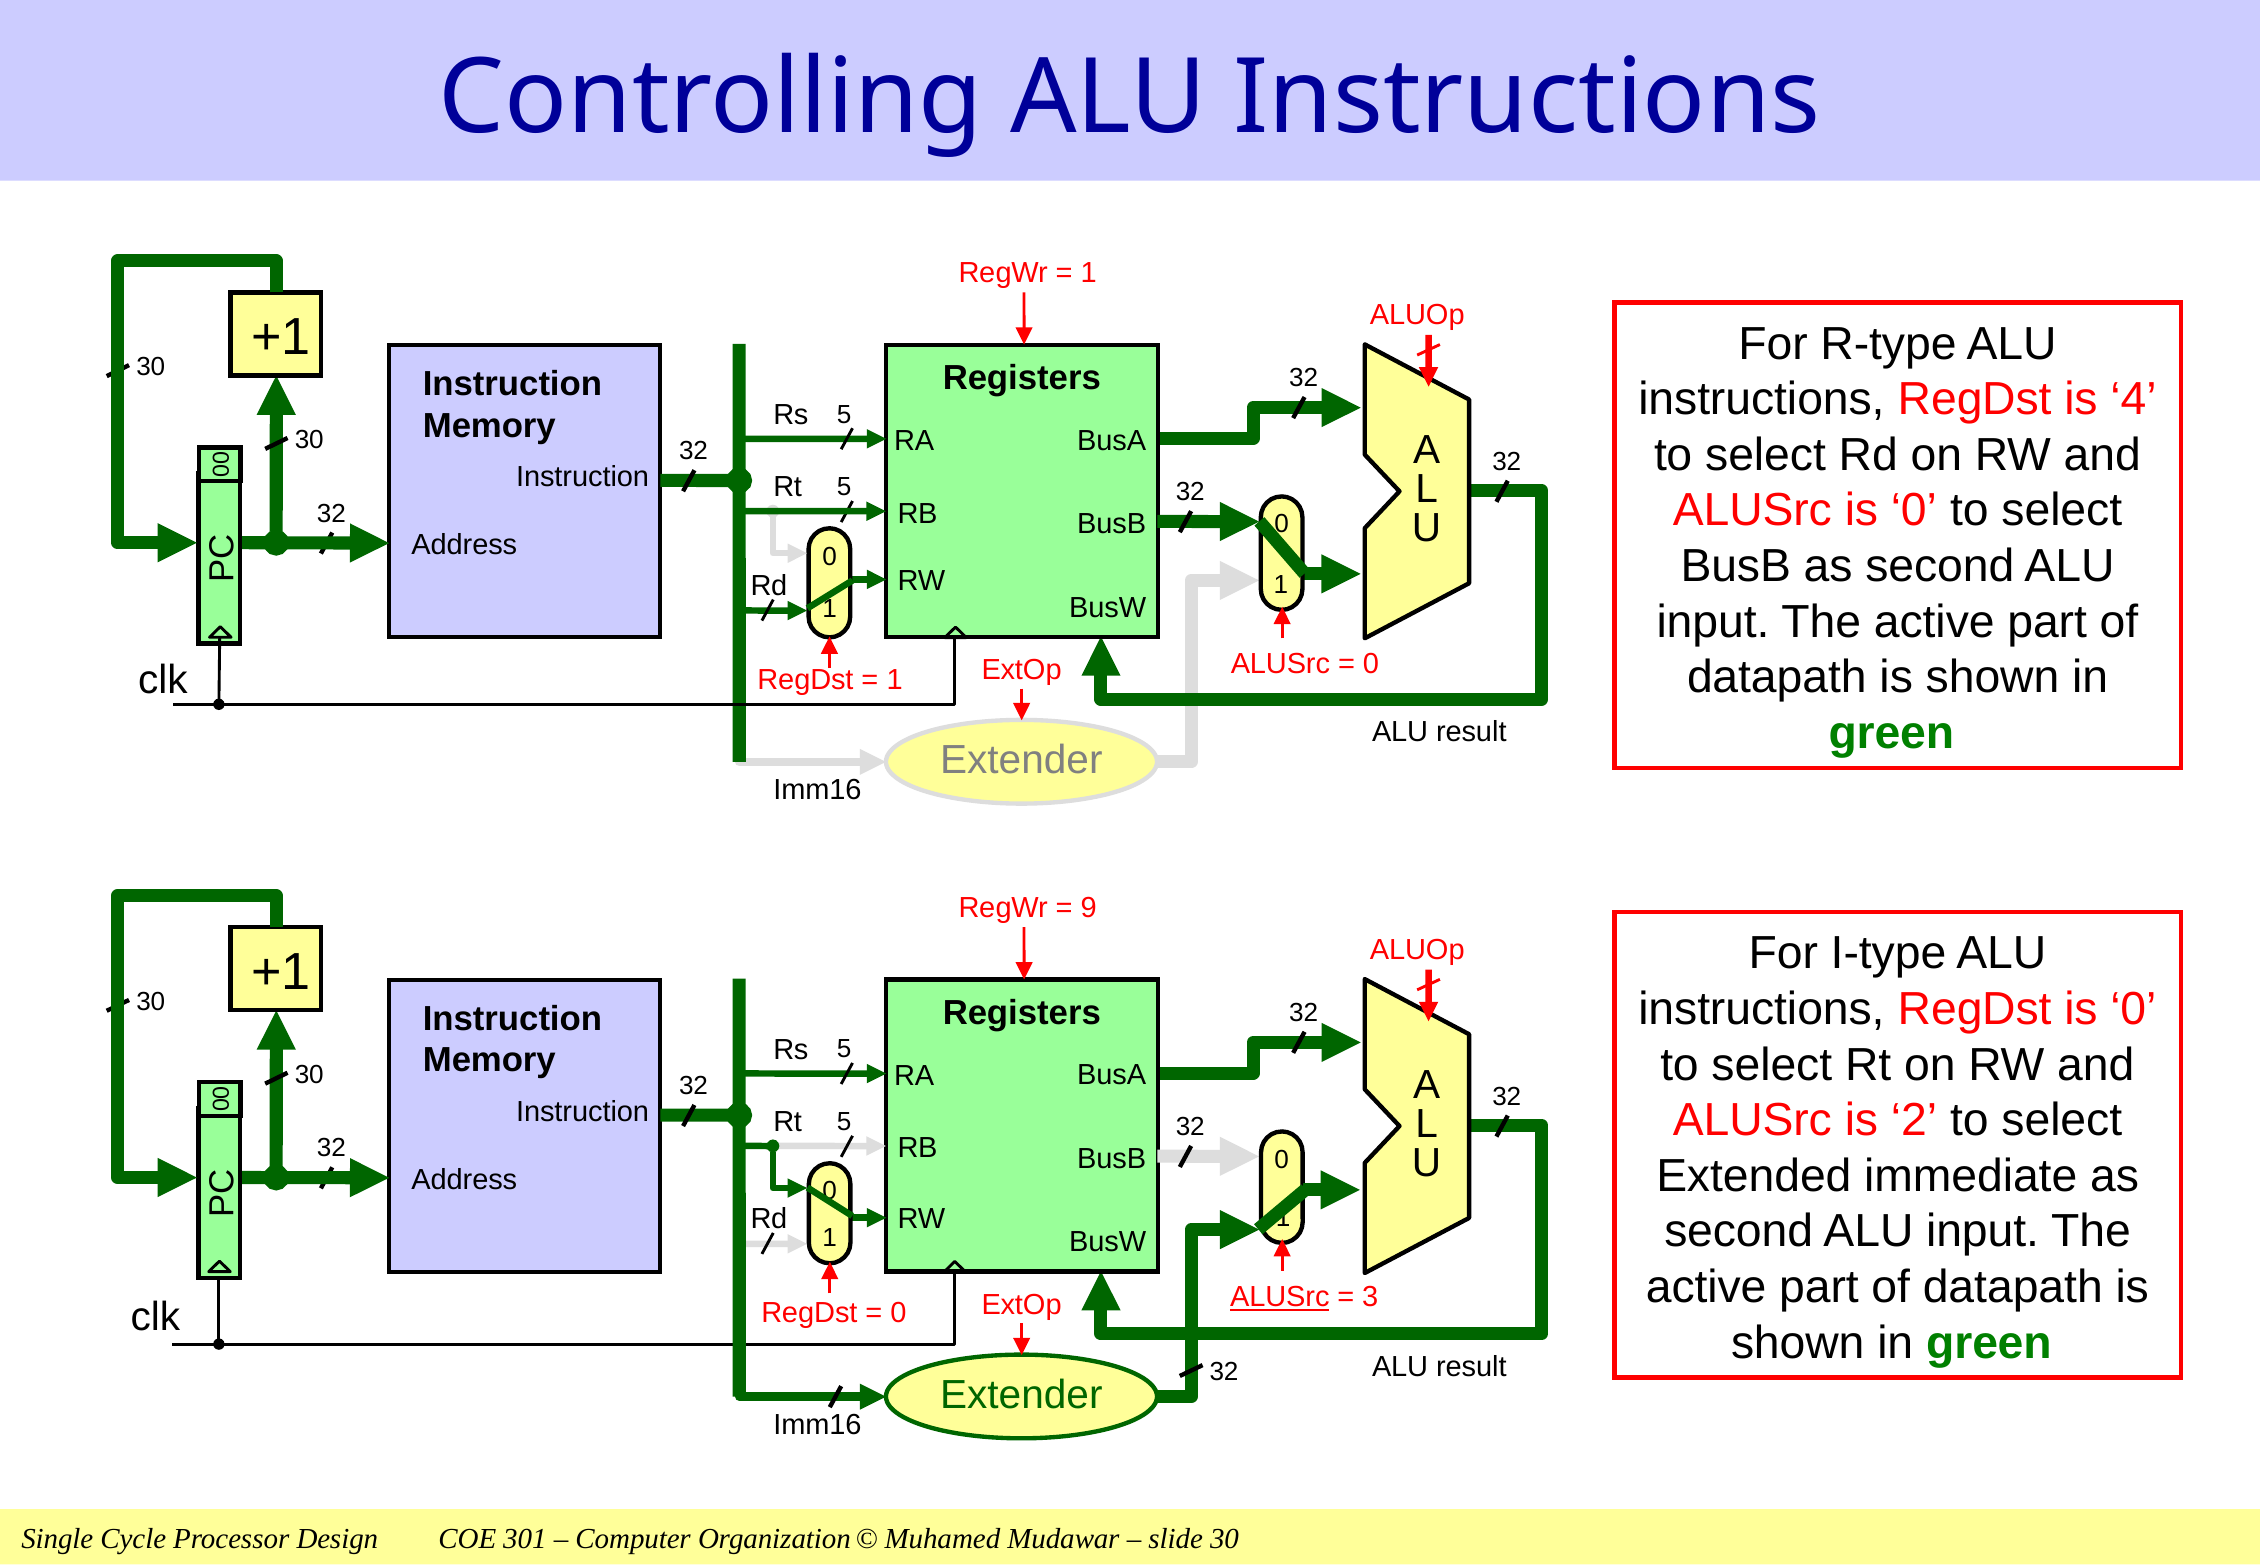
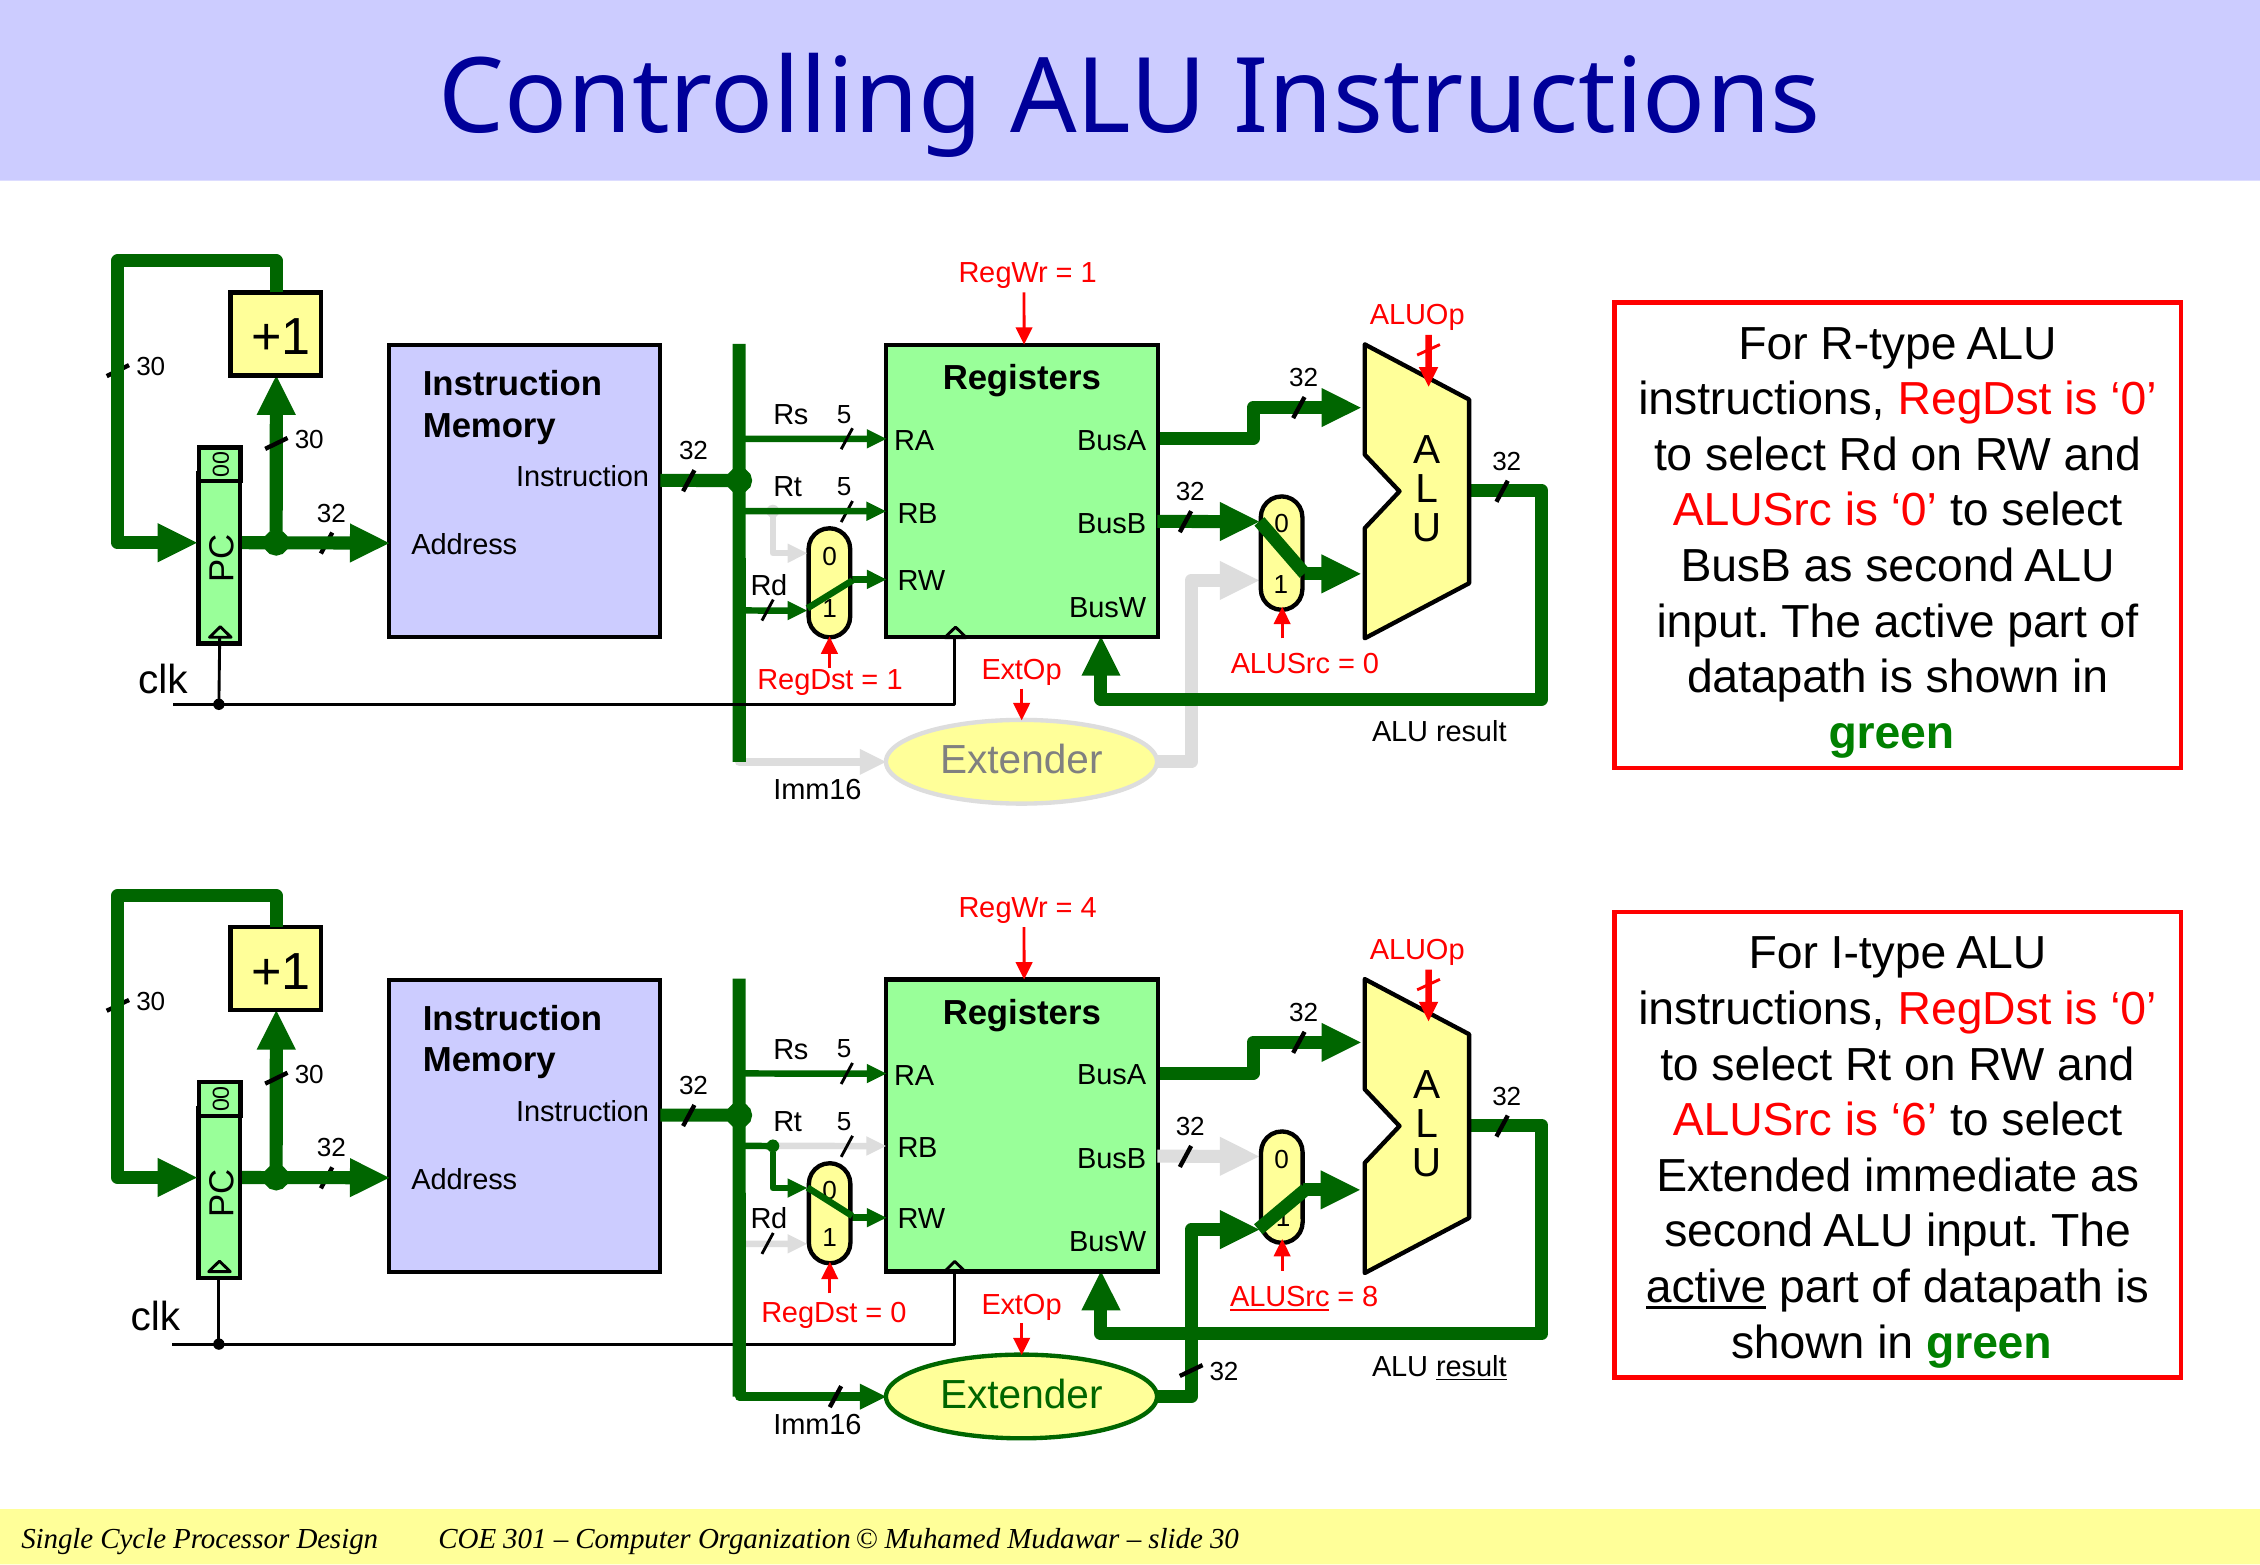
4 at (2133, 399): 4 -> 0
9: 9 -> 4
2: 2 -> 6
active at (1706, 1287) underline: none -> present
3: 3 -> 8
result at (1471, 1367) underline: none -> present
